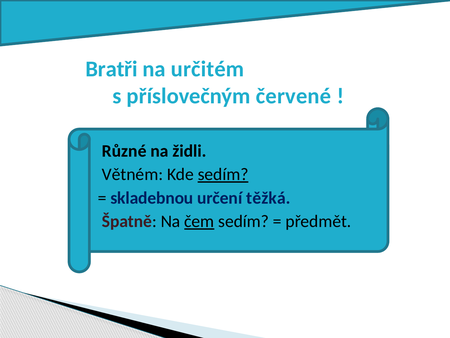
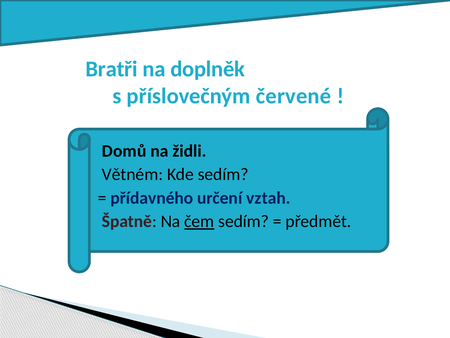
určitém: určitém -> doplněk
Různé: Různé -> Domů
sedím at (223, 174) underline: present -> none
skladebnou: skladebnou -> přídavného
těžká: těžká -> vztah
